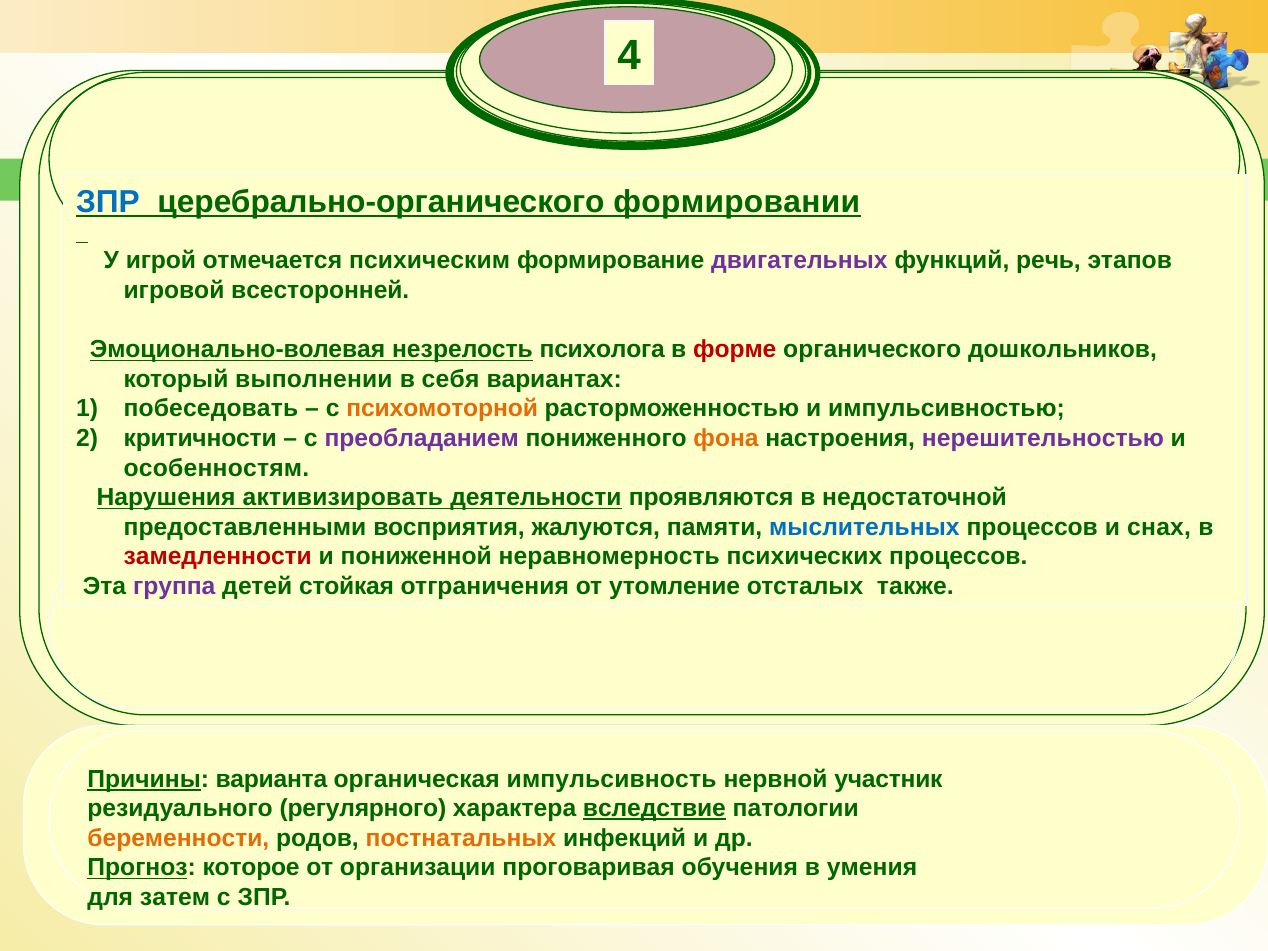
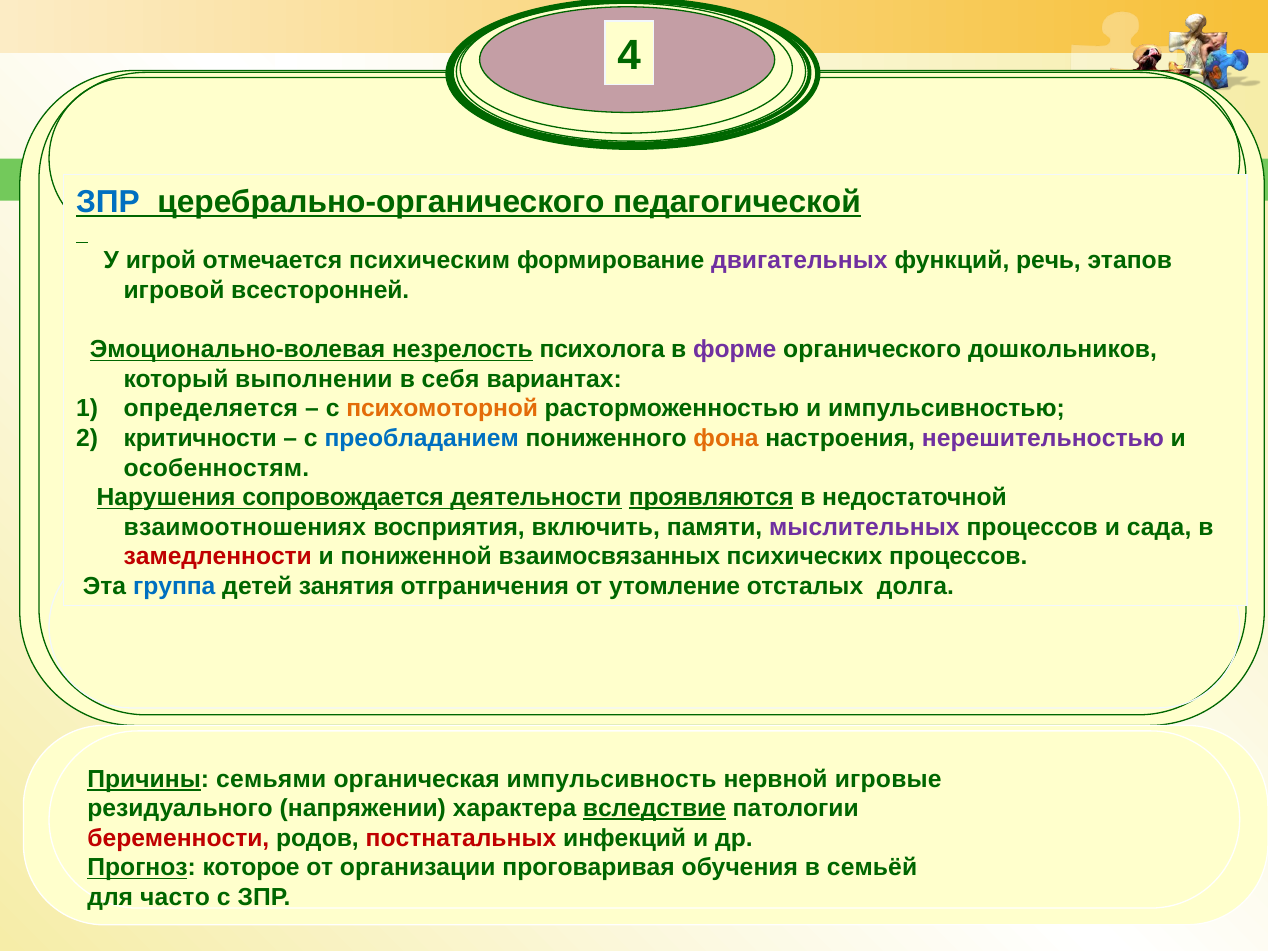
формировании: формировании -> педагогической
форме colour: red -> purple
побеседовать: побеседовать -> определяется
преобладанием colour: purple -> blue
активизировать: активизировать -> сопровождается
проявляются underline: none -> present
предоставленными: предоставленными -> взаимоотношениях
жалуются: жалуются -> включить
мыслительных colour: blue -> purple
снах: снах -> сада
неравномерность: неравномерность -> взаимосвязанных
группа colour: purple -> blue
стойкая: стойкая -> занятия
также: также -> долга
варианта: варианта -> семьями
участник: участник -> игровые
регулярного: регулярного -> напряжении
беременности colour: orange -> red
постнатальных colour: orange -> red
умения: умения -> семьёй
затем: затем -> часто
